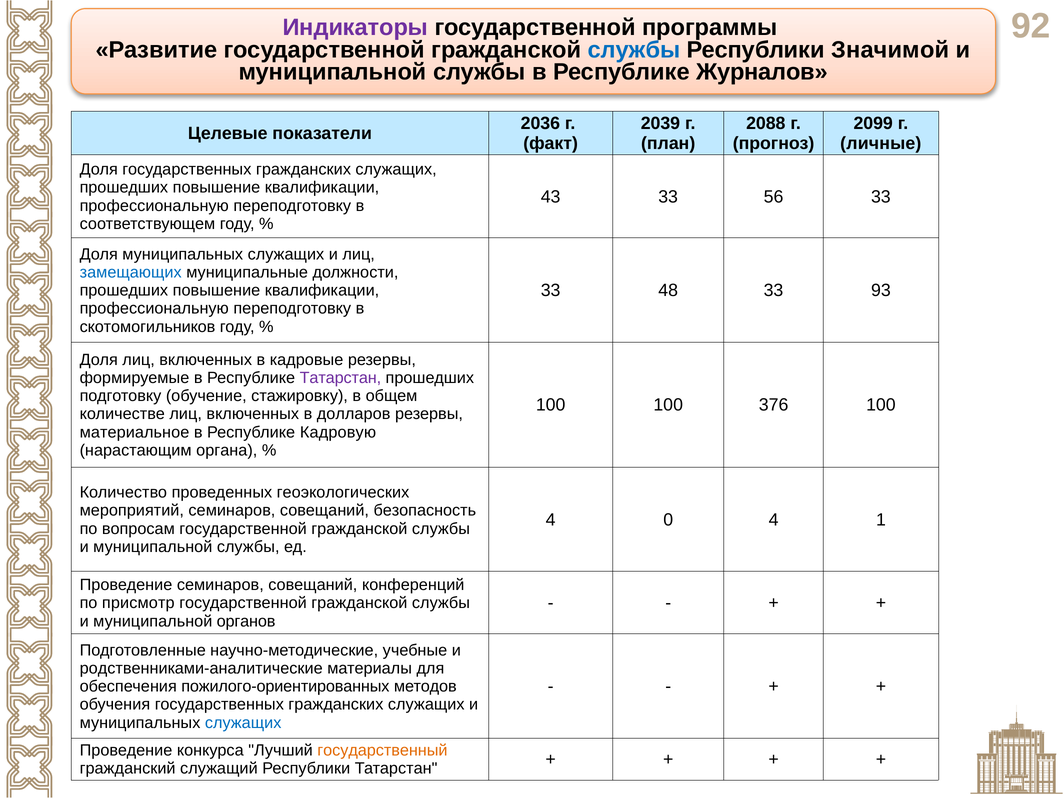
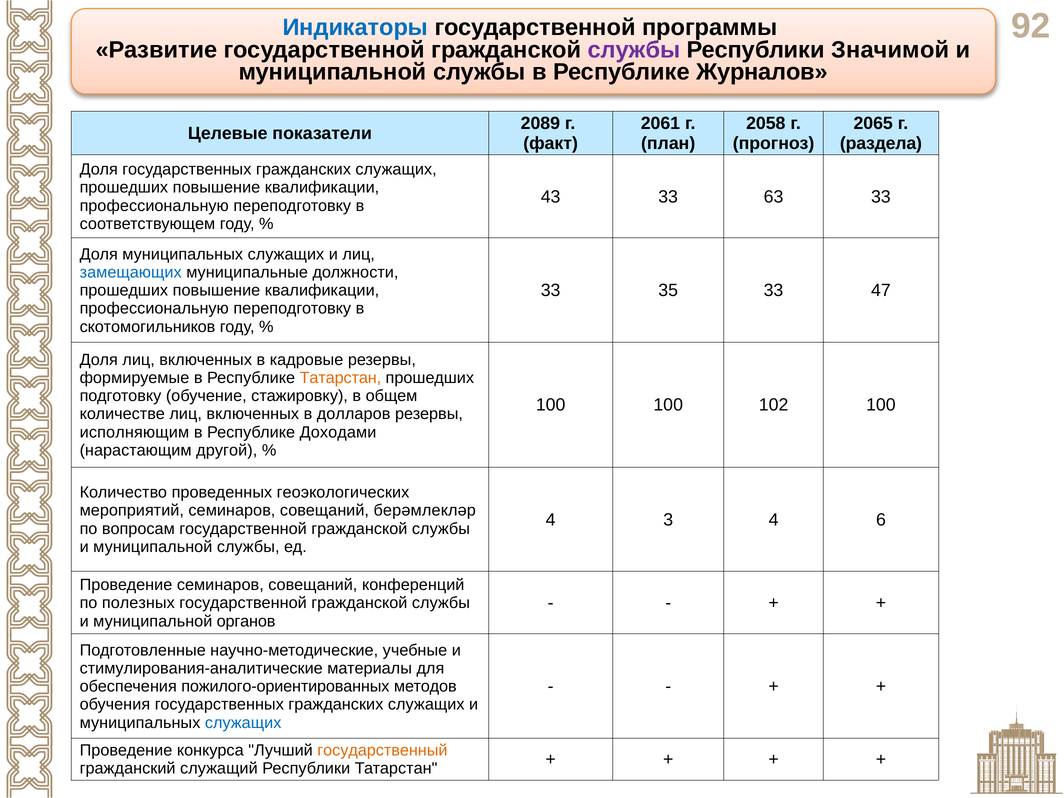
Индикаторы colour: purple -> blue
службы at (634, 50) colour: blue -> purple
2036: 2036 -> 2089
2039: 2039 -> 2061
2088: 2088 -> 2058
2099: 2099 -> 2065
личные: личные -> раздела
56: 56 -> 63
48: 48 -> 35
93: 93 -> 47
Татарстан at (340, 378) colour: purple -> orange
376: 376 -> 102
материальное: материальное -> исполняющим
Кадровую: Кадровую -> Доходами
органа: органа -> другой
безопасность: безопасность -> берәмлекләр
0: 0 -> 3
1: 1 -> 6
присмотр: присмотр -> полезных
родственниками-аналитические: родственниками-аналитические -> стимулирования-аналитические
